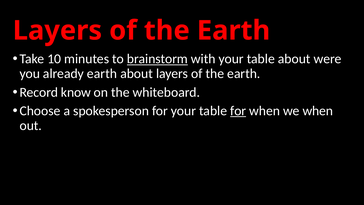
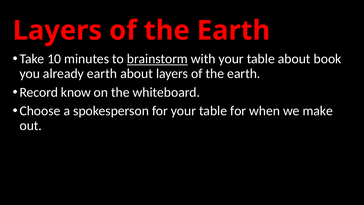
were: were -> book
for at (238, 111) underline: present -> none
we when: when -> make
